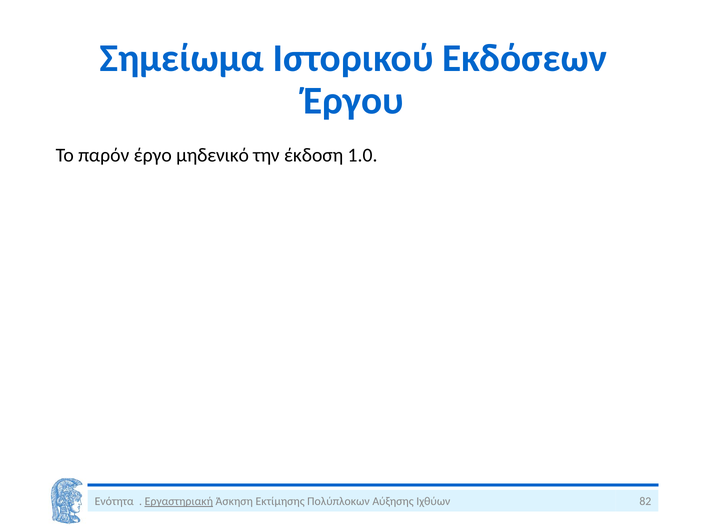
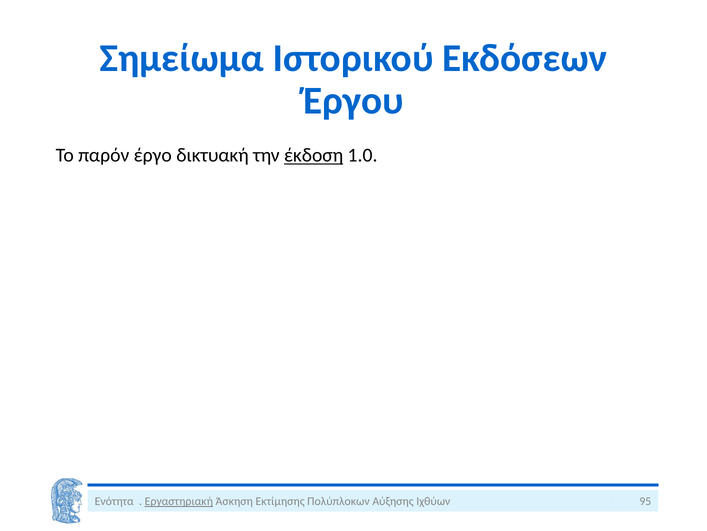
μηδενικό: μηδενικό -> δικτυακή
έκδοση underline: none -> present
82: 82 -> 95
